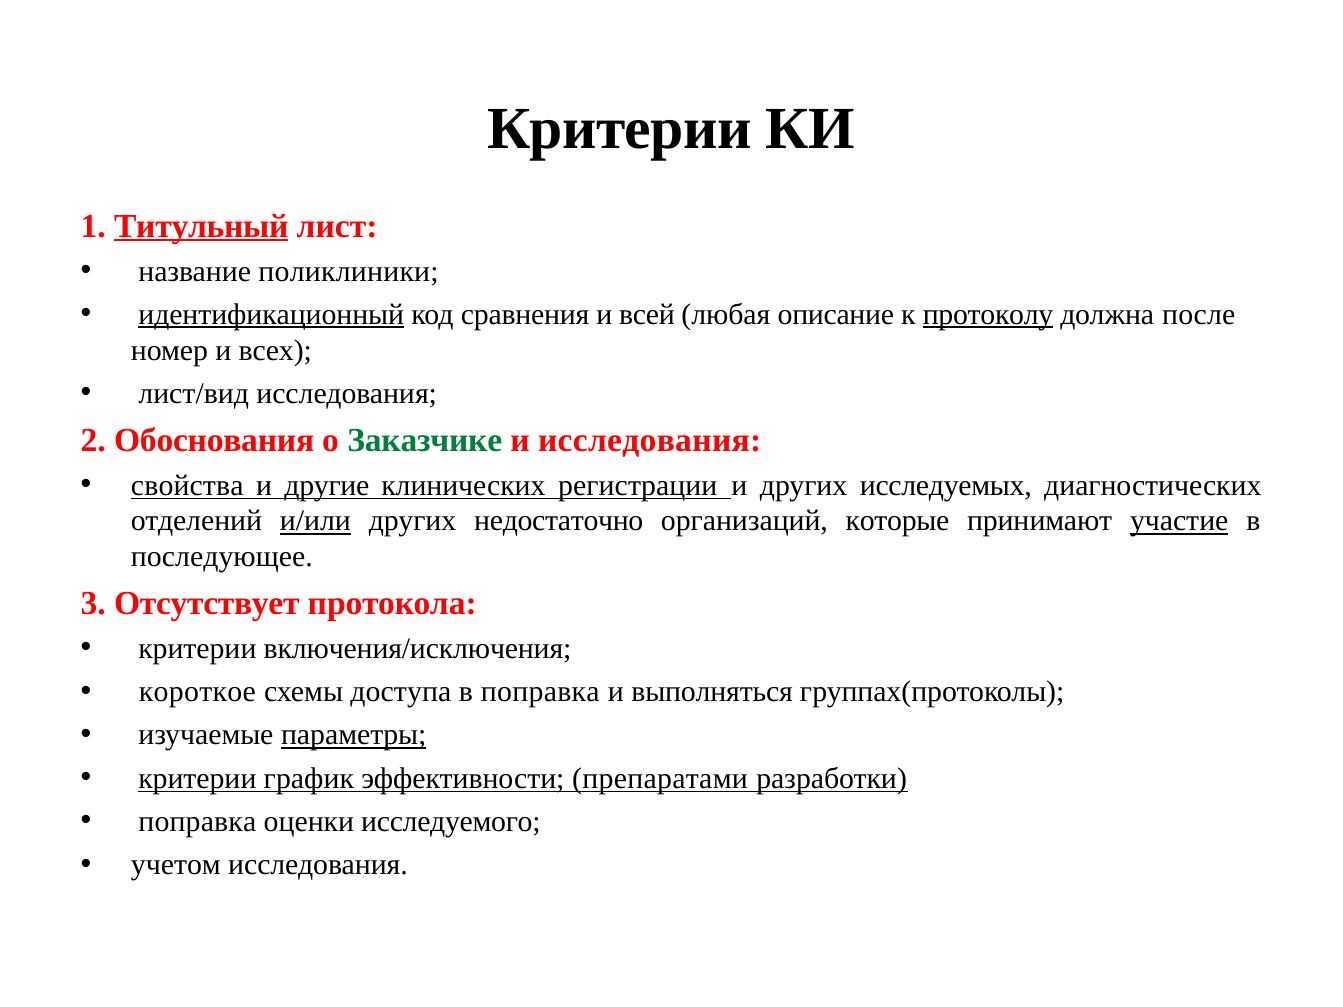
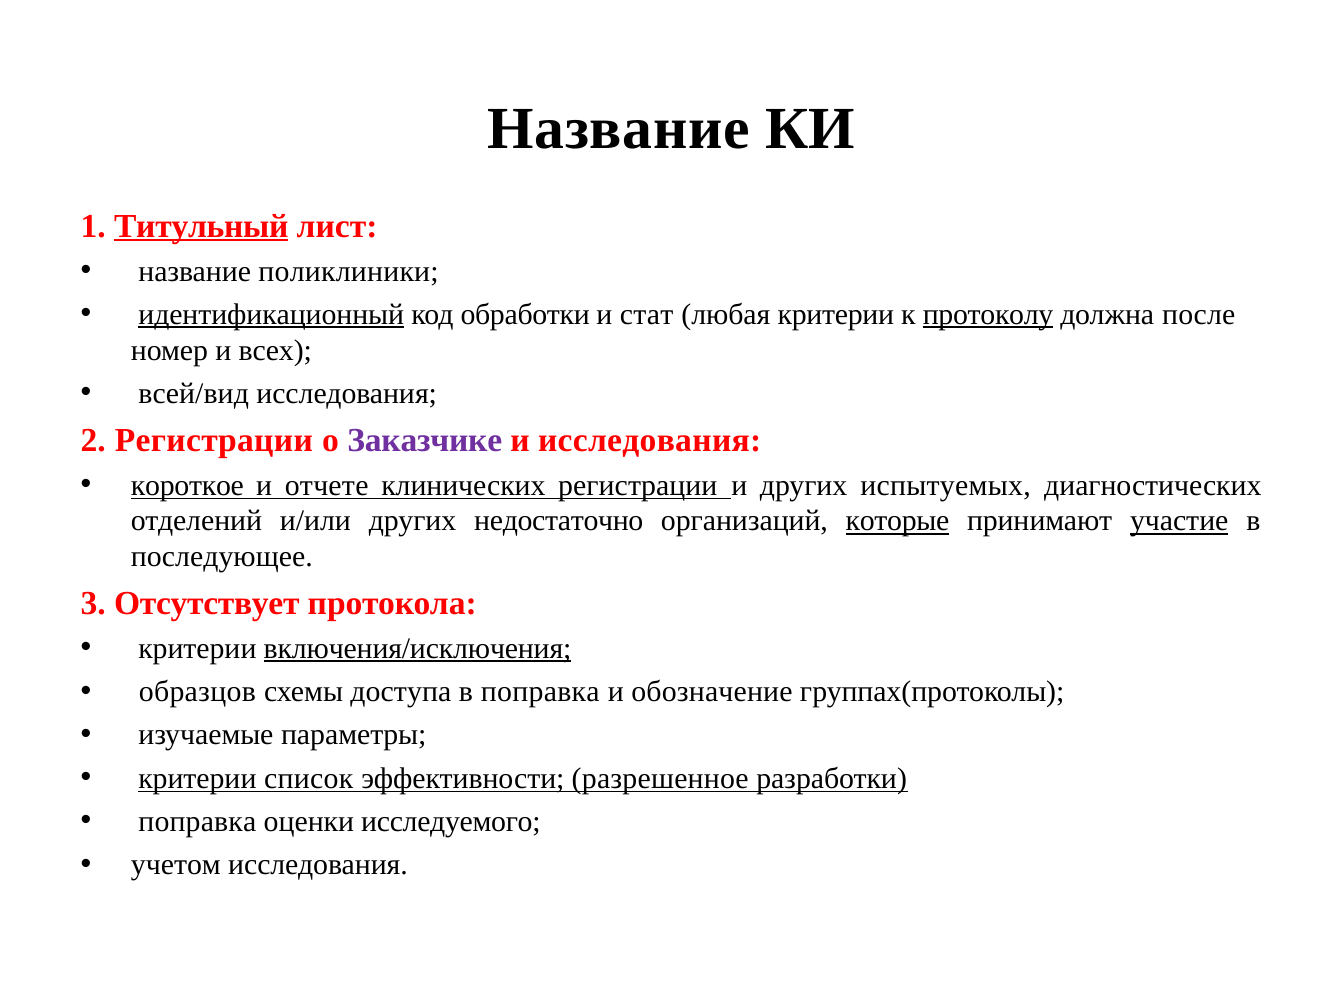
Критерии at (619, 128): Критерии -> Название
сравнения: сравнения -> обработки
всей: всей -> стат
любая описание: описание -> критерии
лист/вид: лист/вид -> всей/вид
2 Обоснования: Обоснования -> Регистрации
Заказчике colour: green -> purple
свойства: свойства -> короткое
другие: другие -> отчете
исследуемых: исследуемых -> испытуемых
и/или underline: present -> none
которые underline: none -> present
включения/исключения underline: none -> present
короткое: короткое -> образцов
выполняться: выполняться -> обозначение
параметры underline: present -> none
график: график -> список
препаратами: препаратами -> разрешенное
